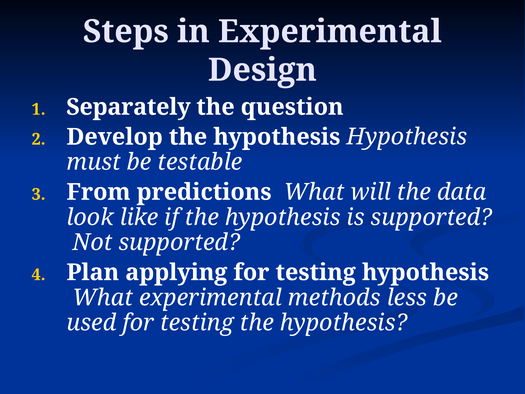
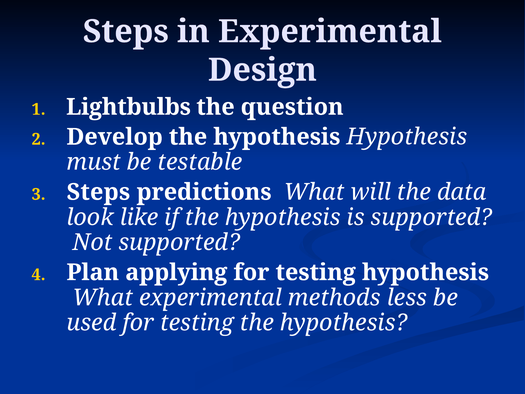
Separately: Separately -> Lightbulbs
From at (98, 192): From -> Steps
